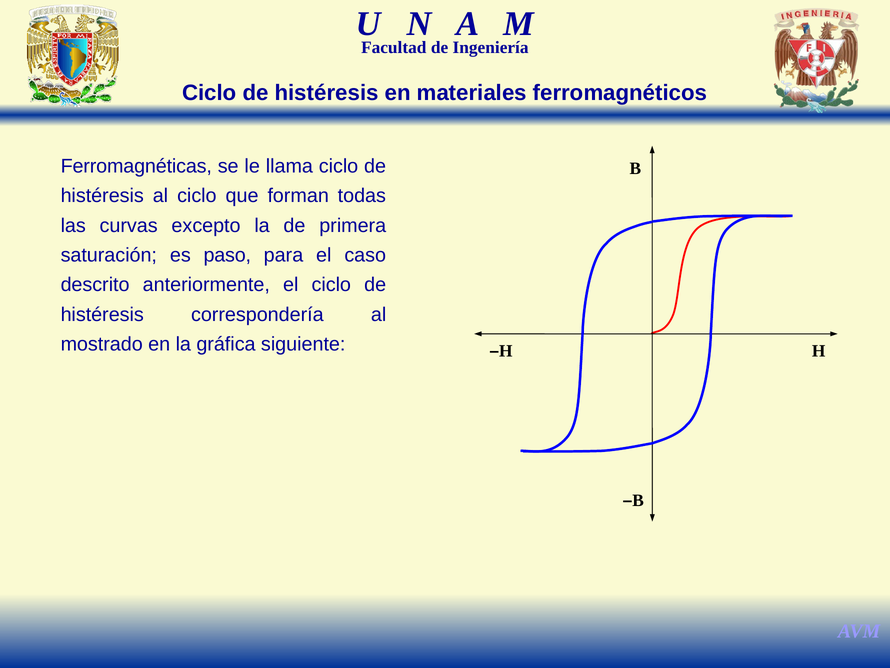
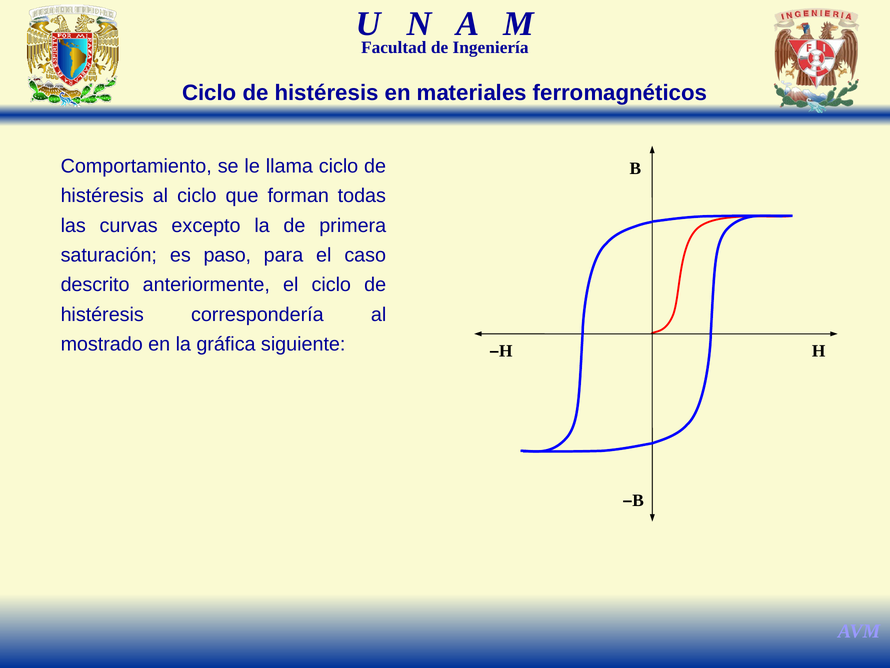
Ferromagnéticas: Ferromagnéticas -> Comportamiento
